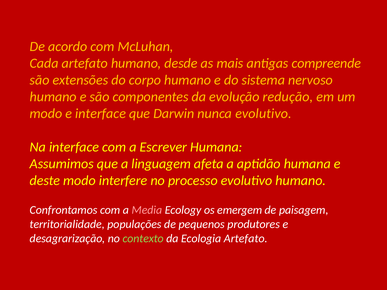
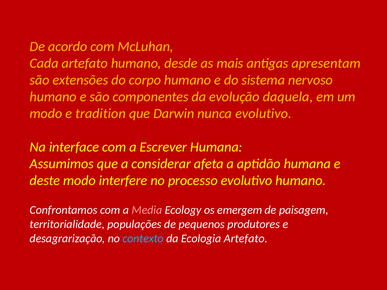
compreende: compreende -> apresentam
redução: redução -> daquela
e interface: interface -> tradition
linguagem: linguagem -> considerar
contexto colour: light green -> light blue
